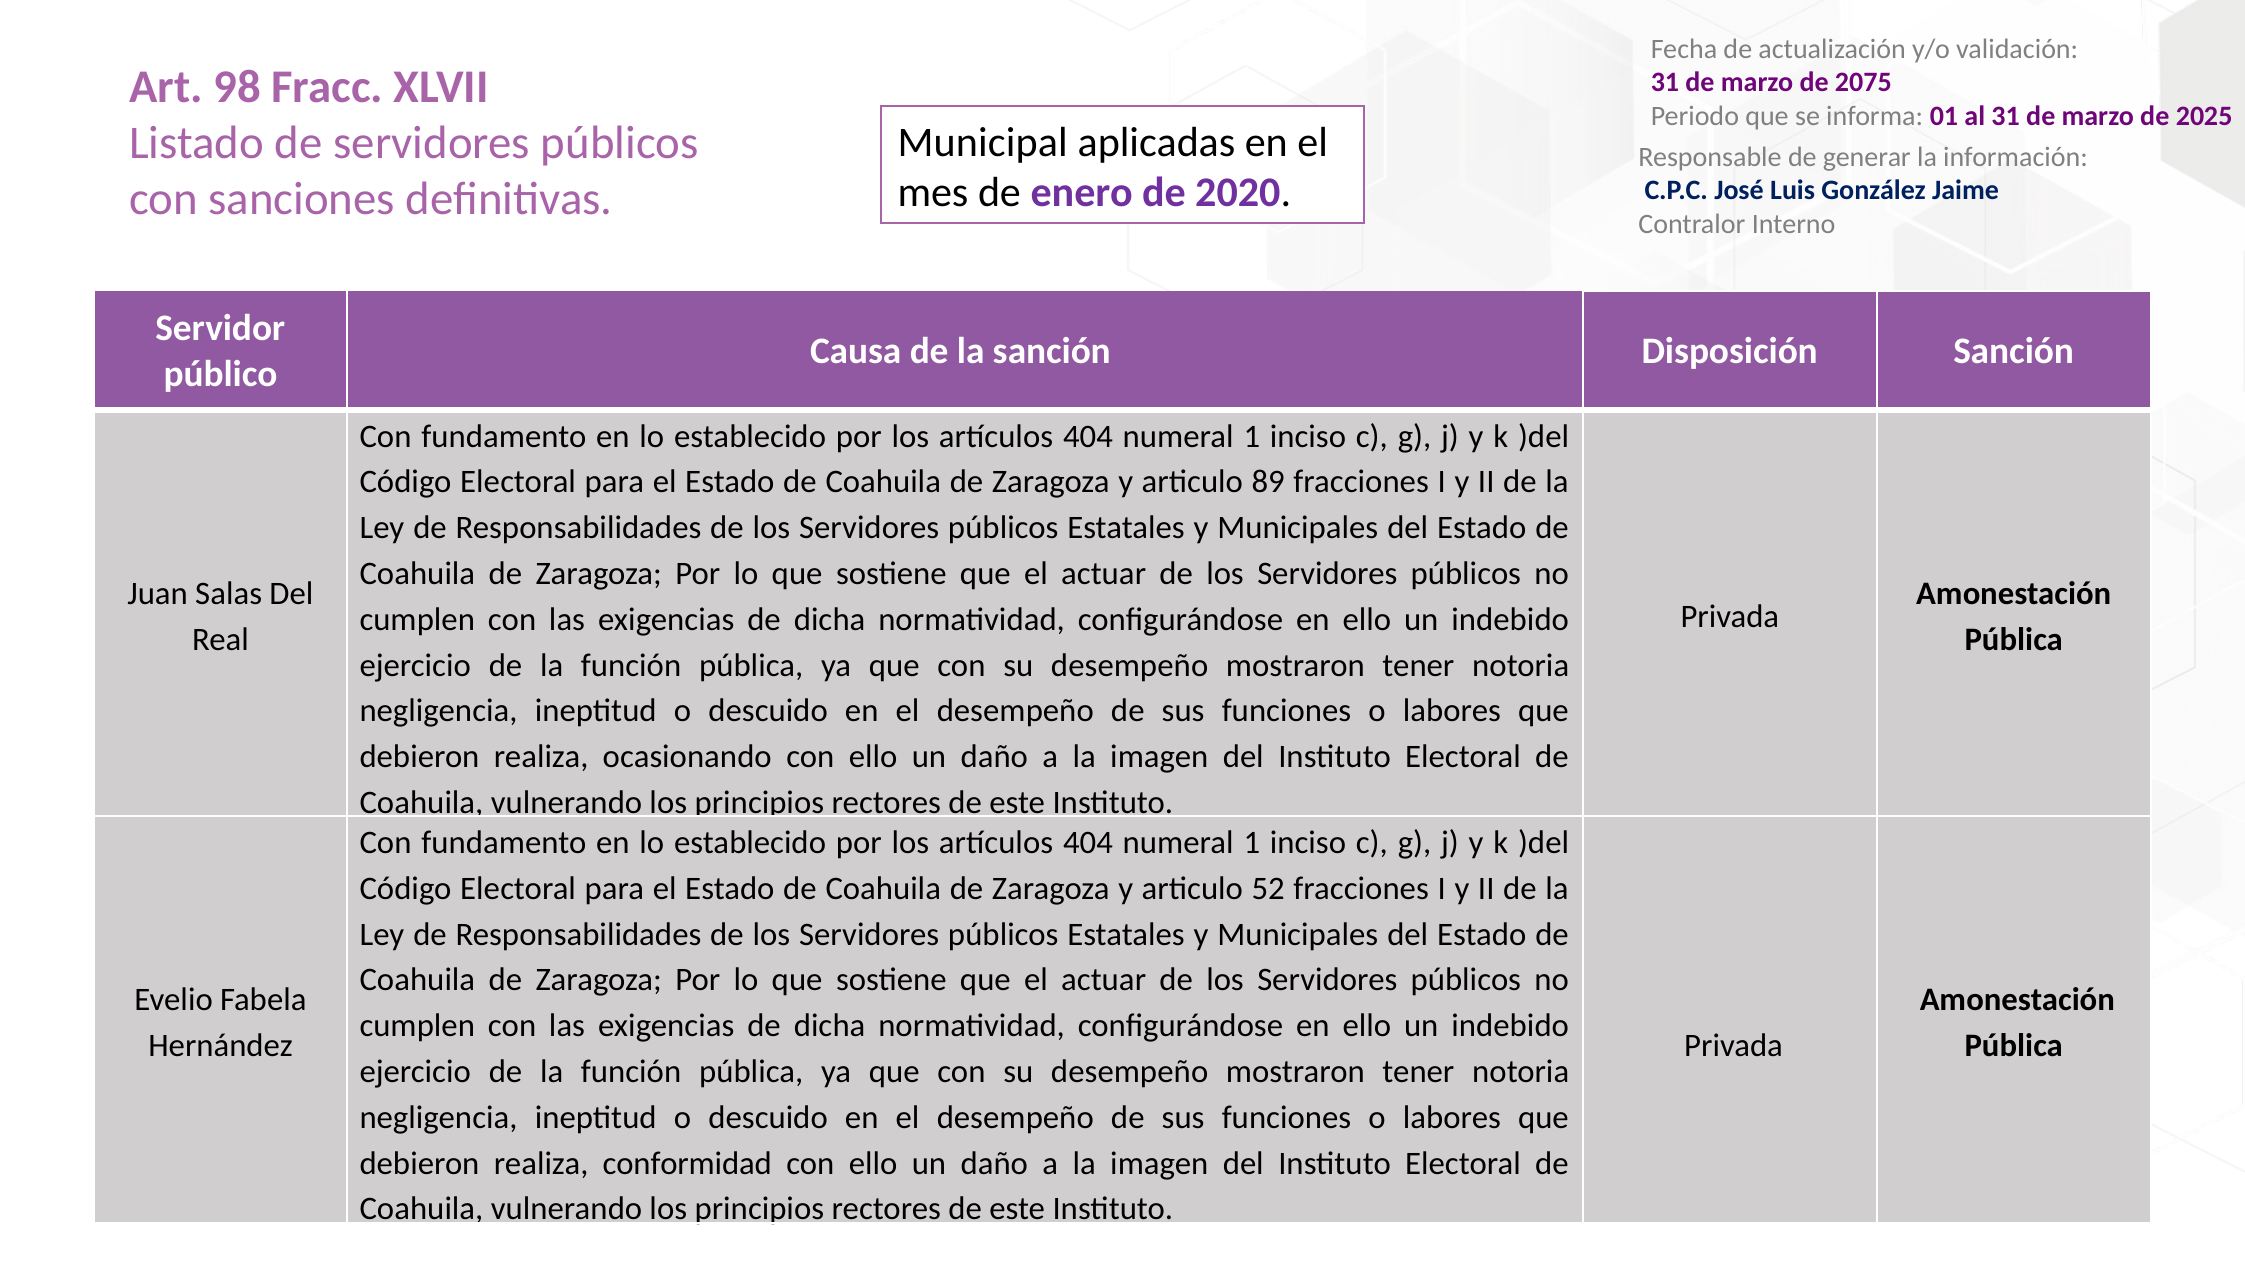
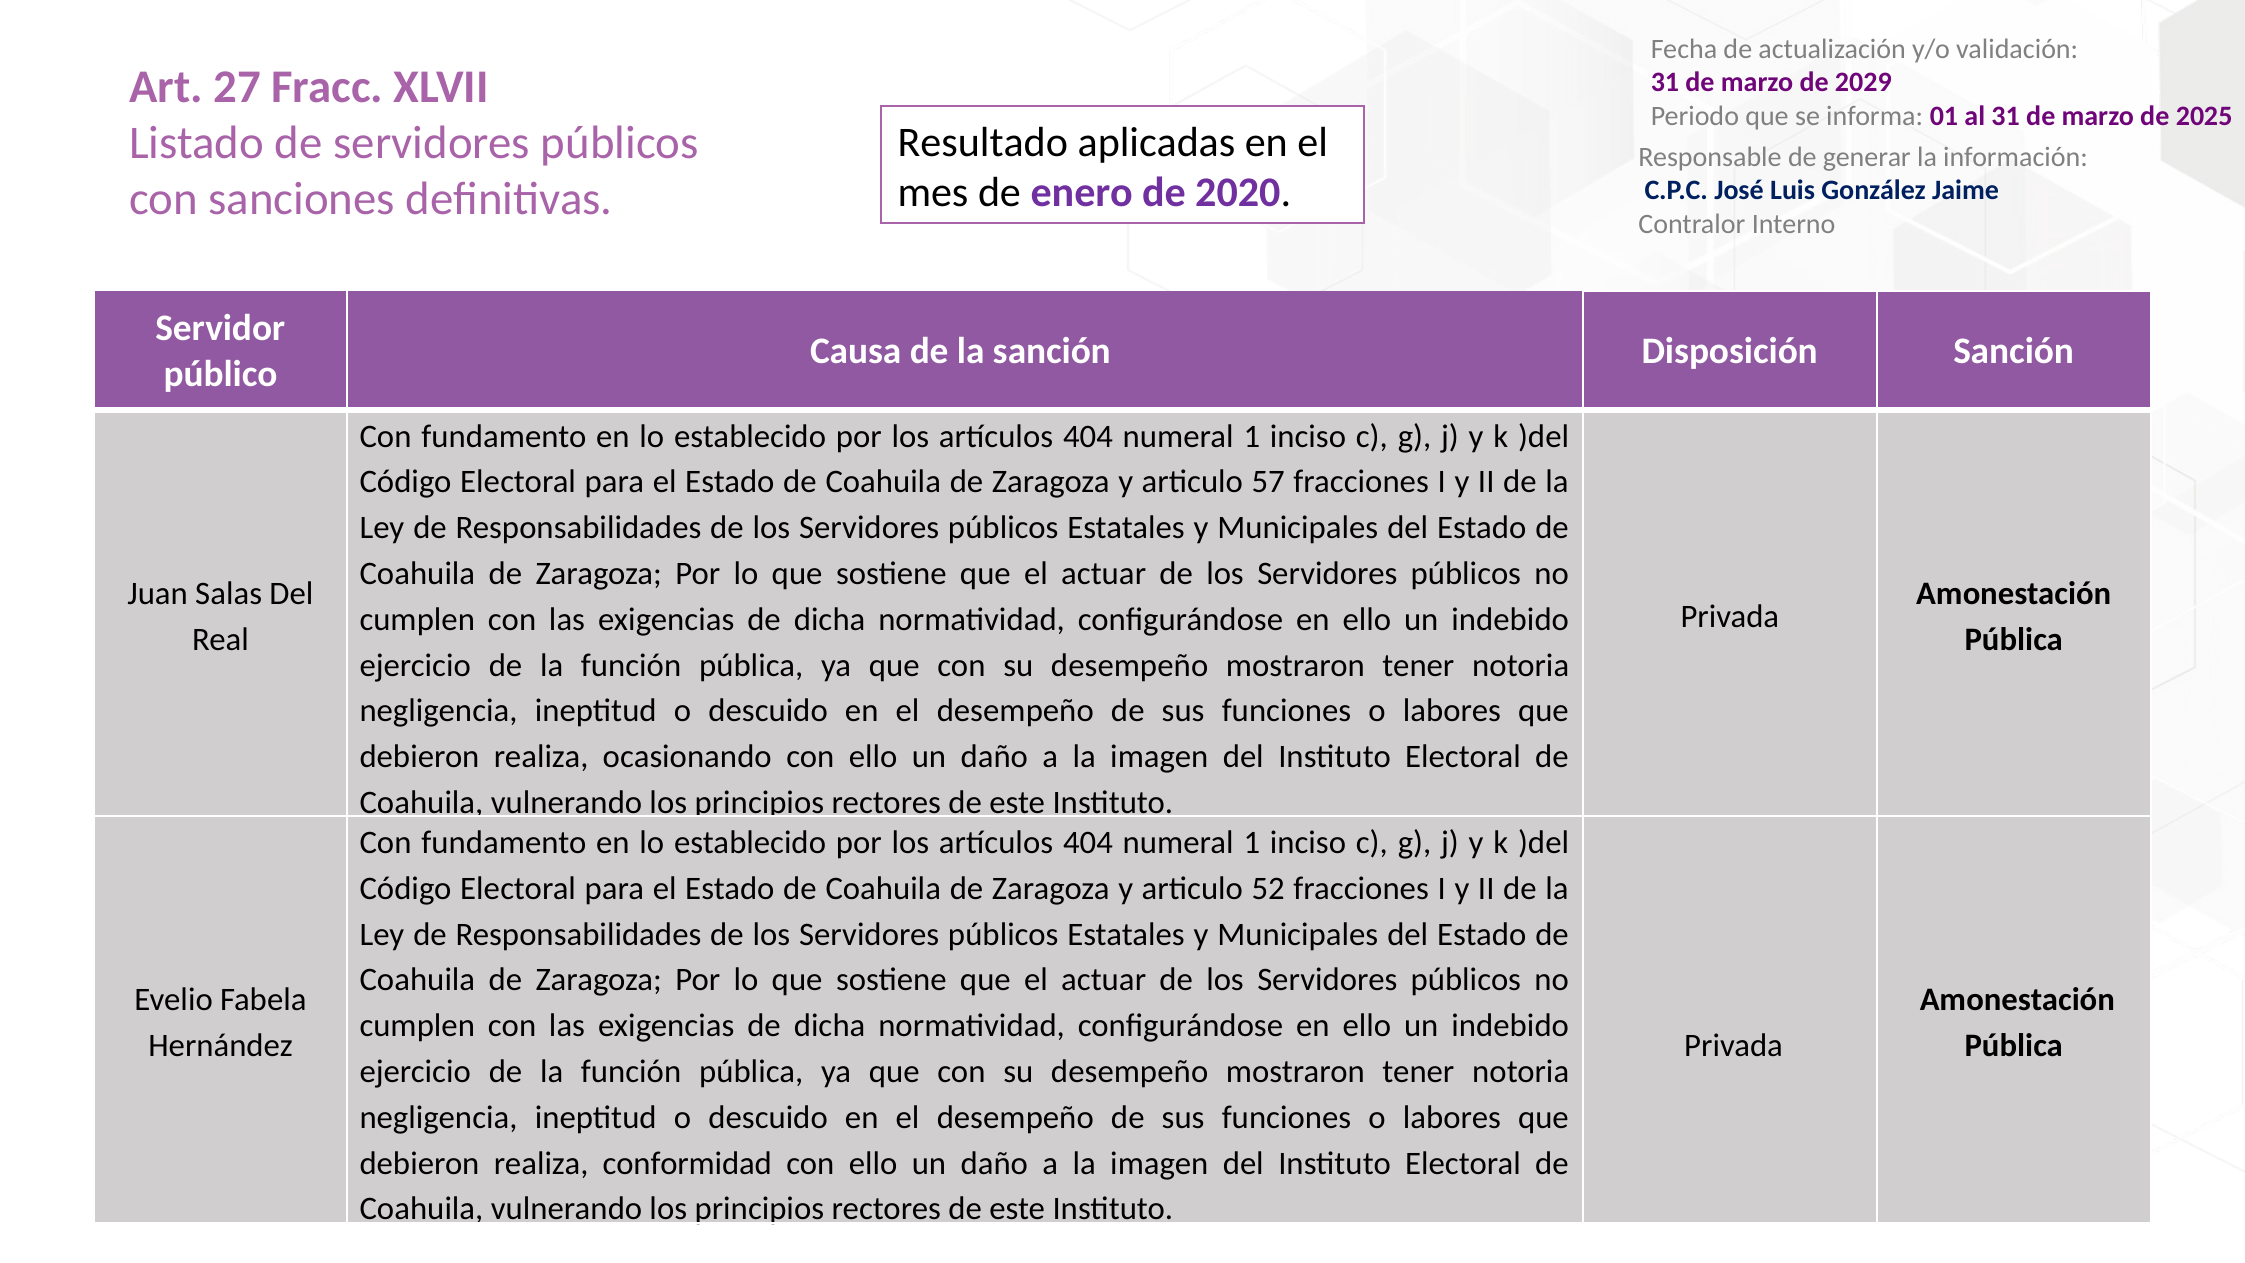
98: 98 -> 27
2075: 2075 -> 2029
Municipal: Municipal -> Resultado
89: 89 -> 57
